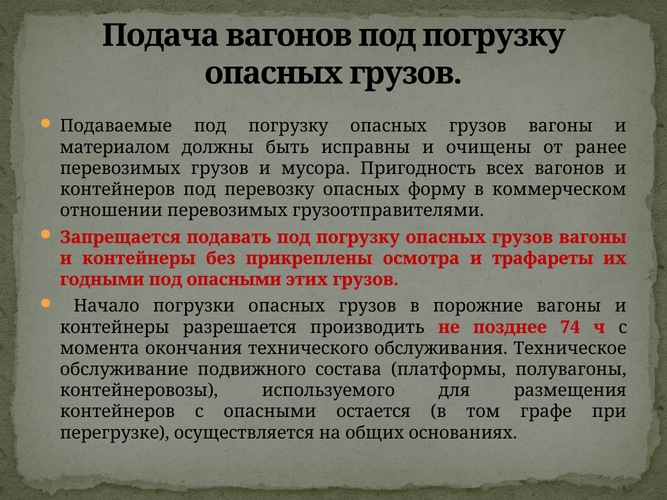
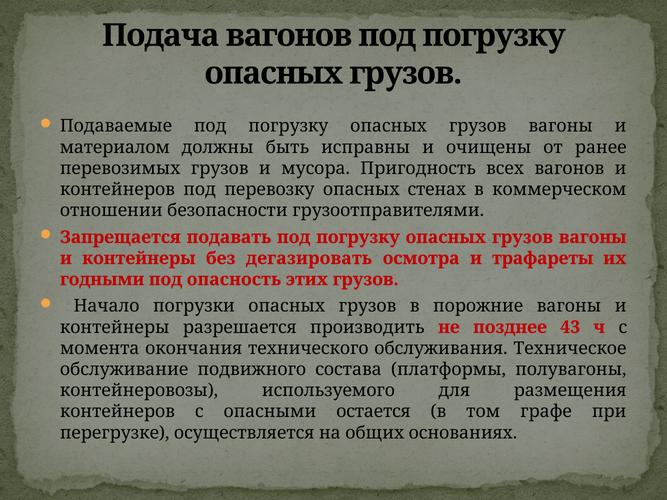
форму: форму -> стенах
отношении перевозимых: перевозимых -> безопасности
прикреплены: прикреплены -> дегазировать
под опасными: опасными -> опасность
74: 74 -> 43
